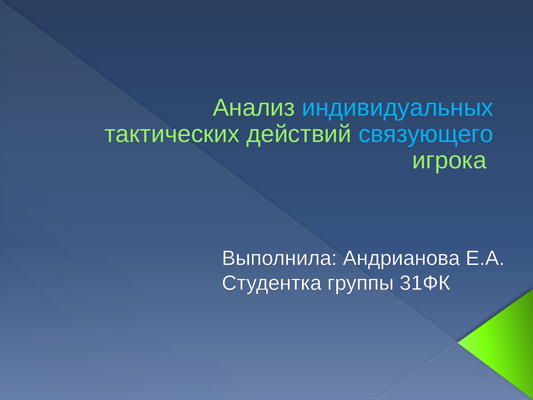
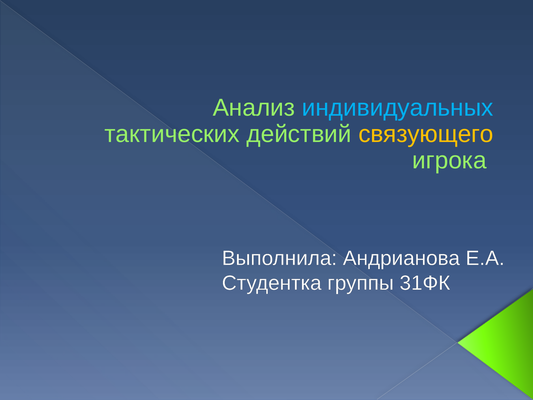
связующего colour: light blue -> yellow
